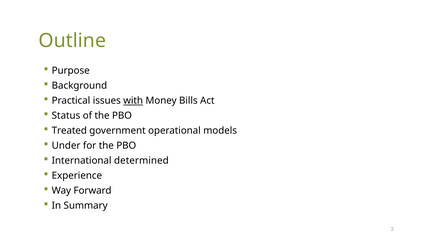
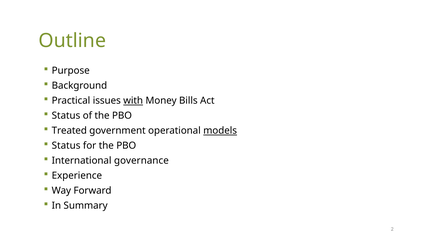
models underline: none -> present
Under at (66, 145): Under -> Status
determined: determined -> governance
